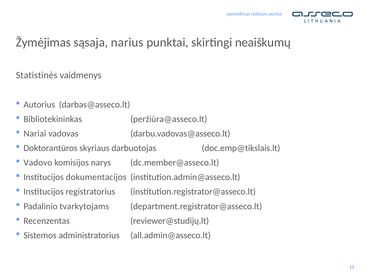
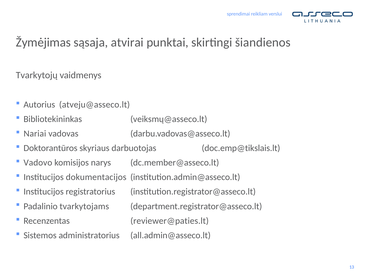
narius: narius -> atvirai
neaiškumų: neaiškumų -> šiandienos
Statistinės: Statistinės -> Tvarkytojų
darbas@asseco.lt: darbas@asseco.lt -> atveju@asseco.lt
peržiūra@asseco.lt: peržiūra@asseco.lt -> veiksmų@asseco.lt
reviewer@studijų.lt: reviewer@studijų.lt -> reviewer@paties.lt
